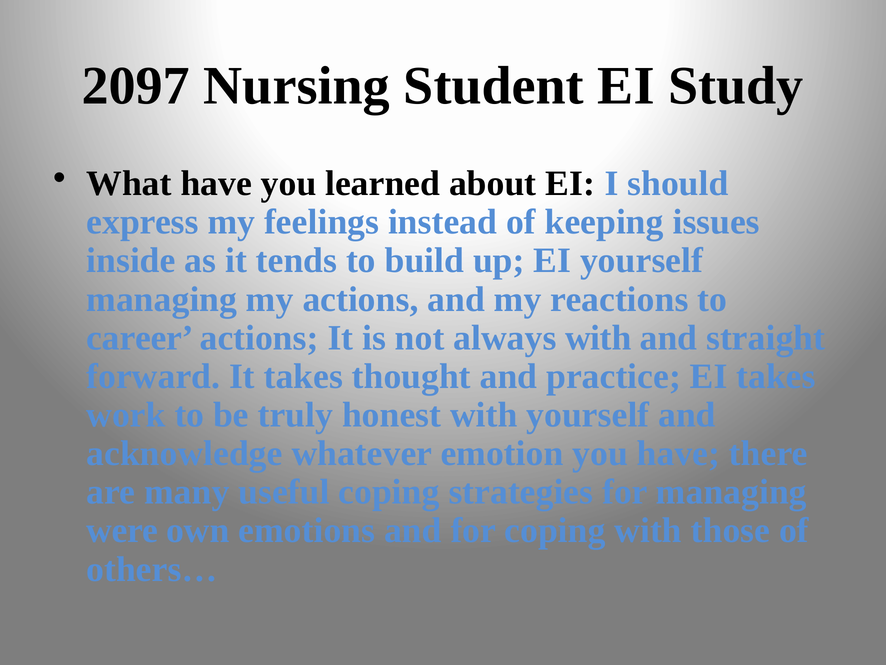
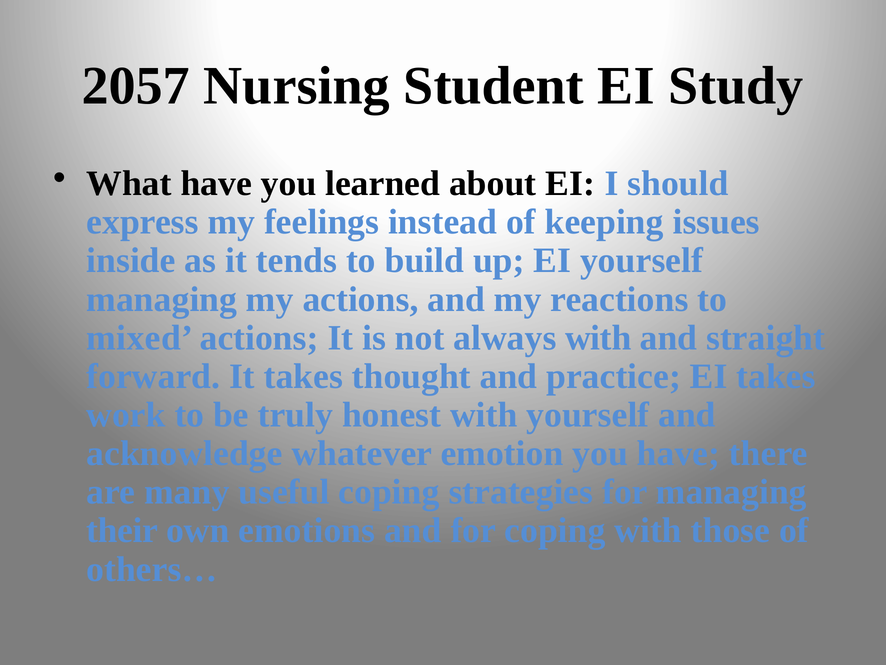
2097: 2097 -> 2057
career: career -> mixed
were: were -> their
